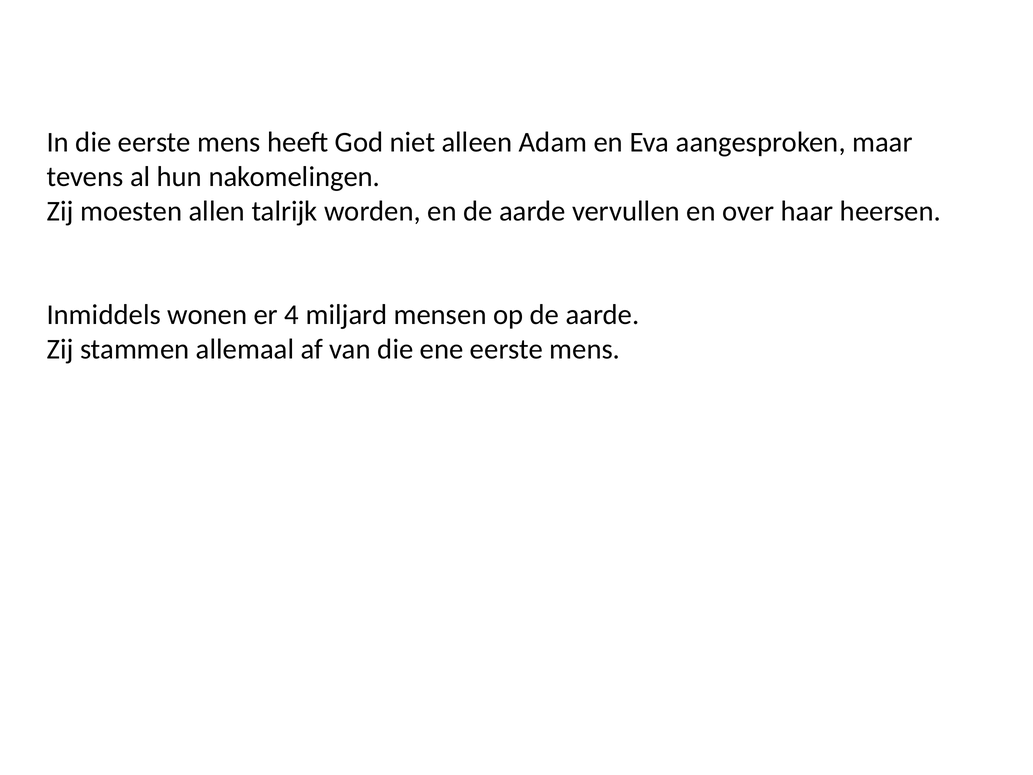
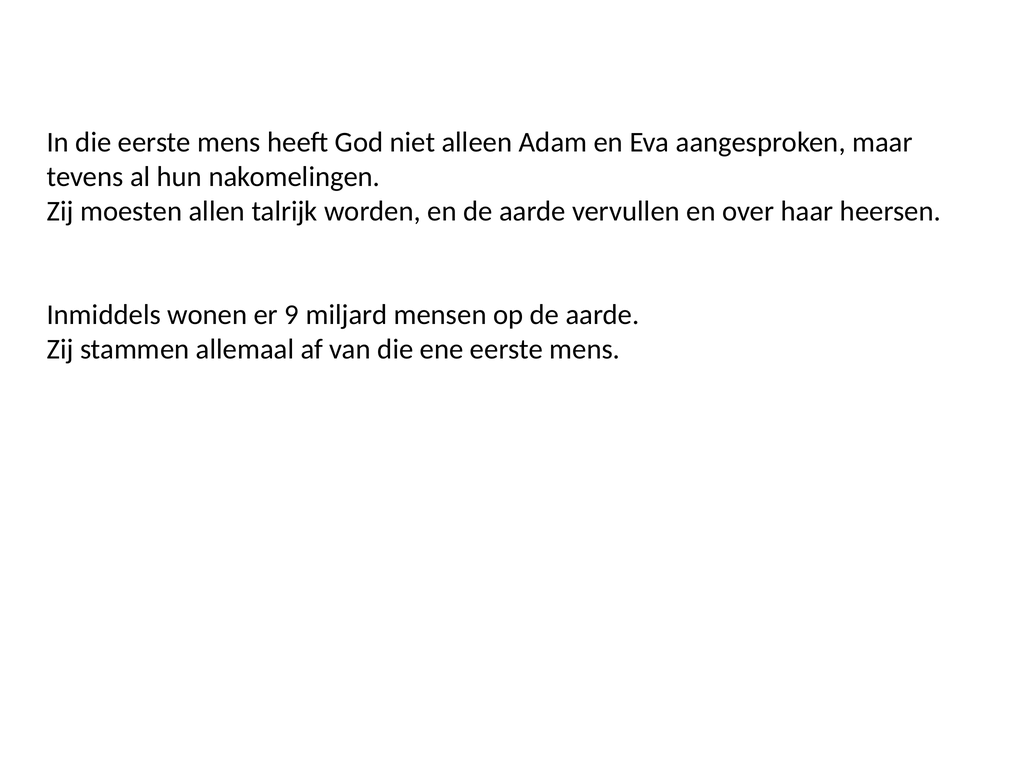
4: 4 -> 9
